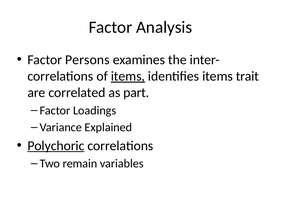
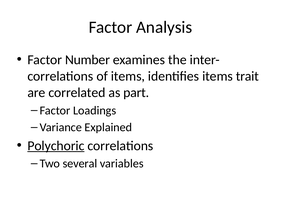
Persons: Persons -> Number
items at (128, 76) underline: present -> none
remain: remain -> several
